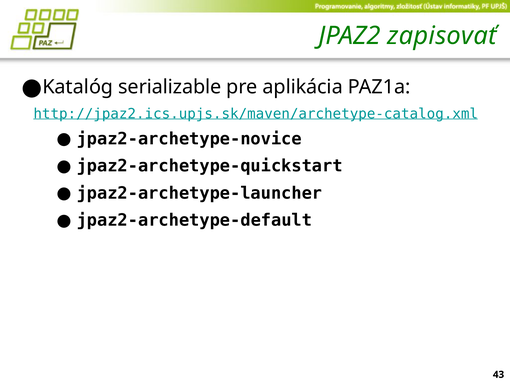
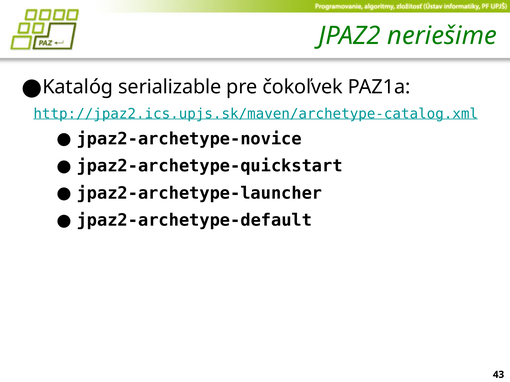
zapisovať: zapisovať -> neriešime
aplikácia: aplikácia -> čokoľvek
